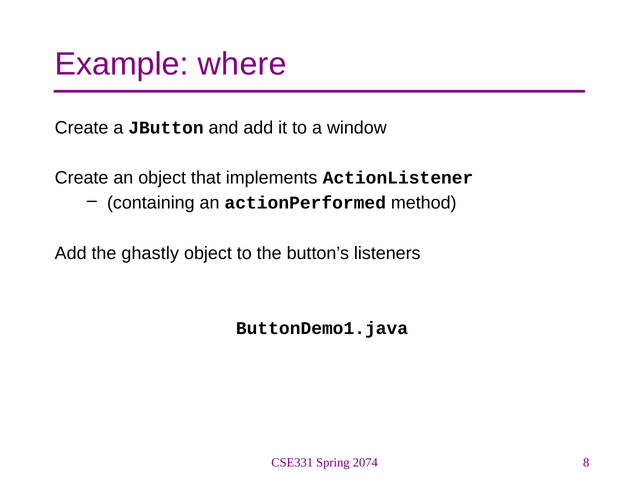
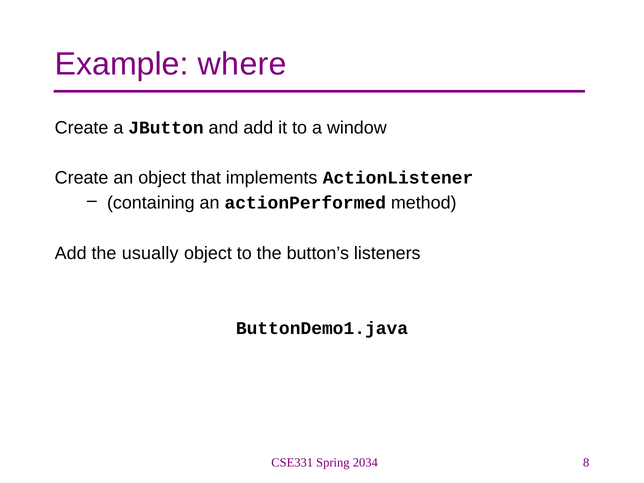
ghastly: ghastly -> usually
2074: 2074 -> 2034
